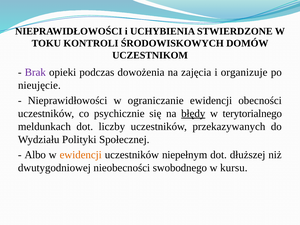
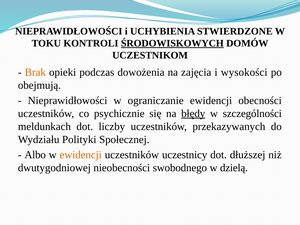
ŚRODOWISKOWYCH underline: none -> present
Brak colour: purple -> orange
organizuje: organizuje -> wysokości
nieujęcie: nieujęcie -> obejmują
terytorialnego: terytorialnego -> szczególności
niepełnym: niepełnym -> uczestnicy
kursu: kursu -> dzielą
